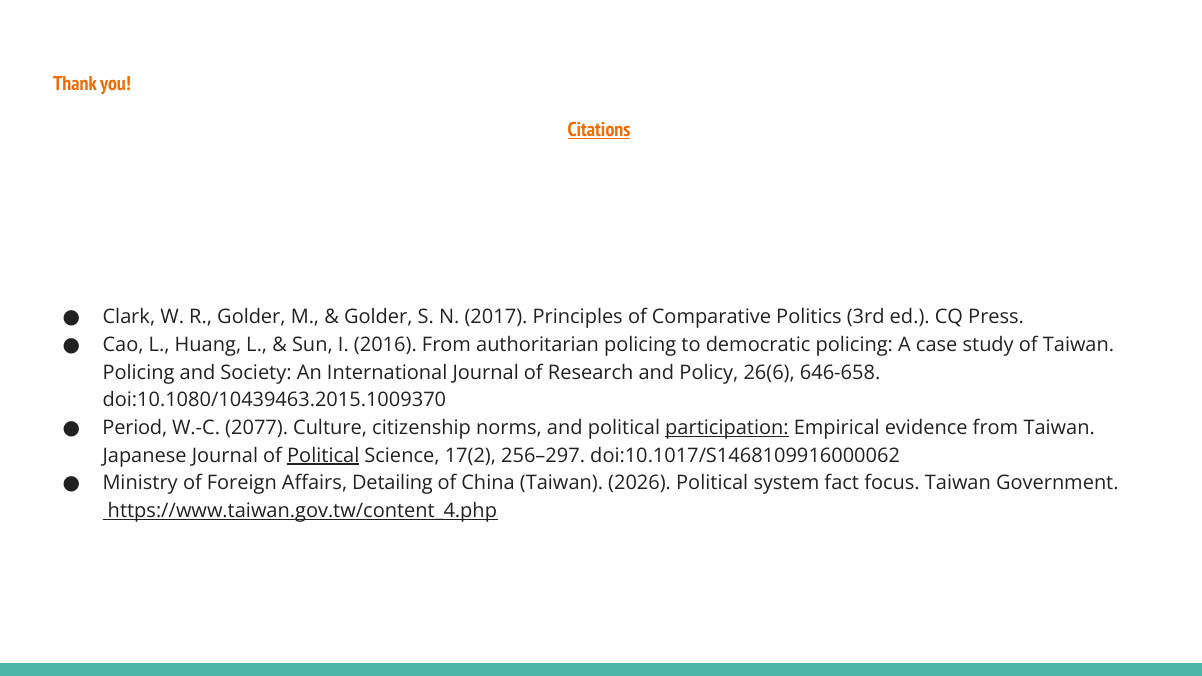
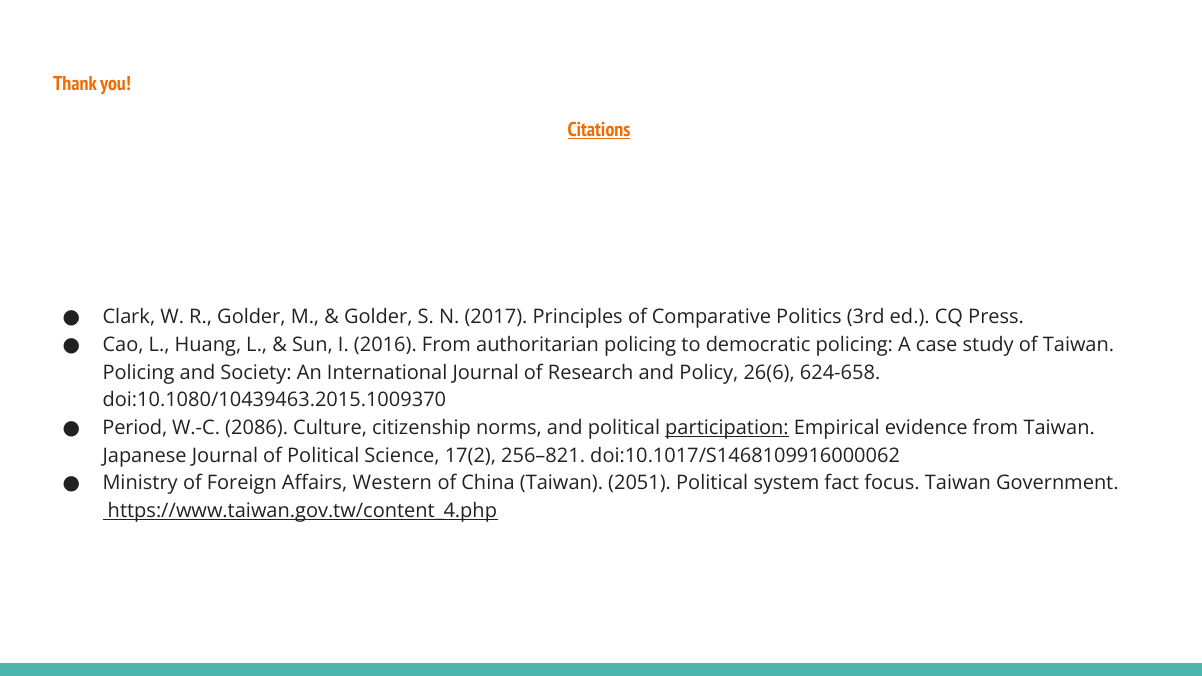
646-658: 646-658 -> 624-658
2077: 2077 -> 2086
Political at (323, 456) underline: present -> none
256–297: 256–297 -> 256–821
Detailing: Detailing -> Western
2026: 2026 -> 2051
